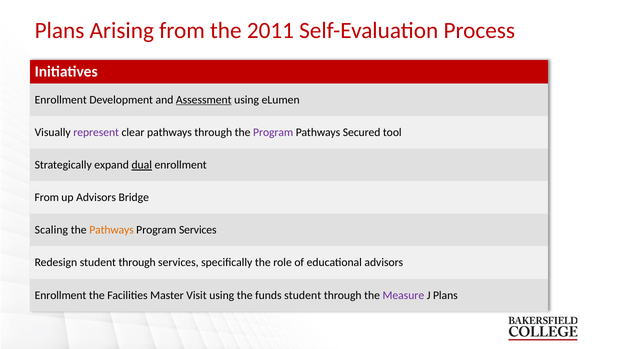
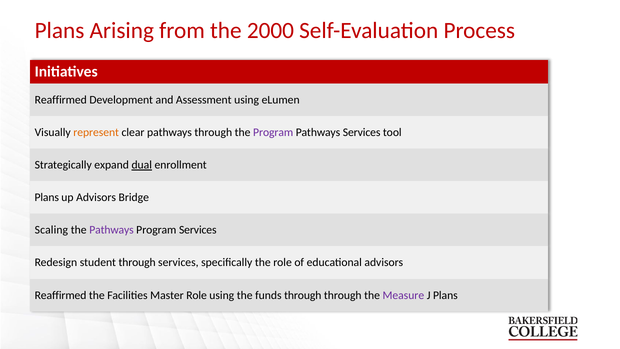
2011: 2011 -> 2000
Enrollment at (61, 100): Enrollment -> Reaffirmed
Assessment underline: present -> none
represent colour: purple -> orange
Pathways Secured: Secured -> Services
From at (47, 197): From -> Plans
Pathways at (112, 230) colour: orange -> purple
Enrollment at (61, 295): Enrollment -> Reaffirmed
Master Visit: Visit -> Role
funds student: student -> through
